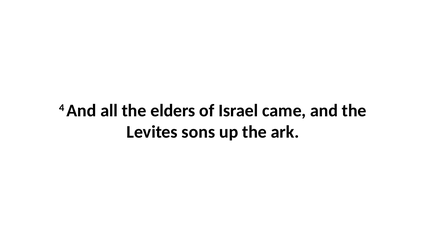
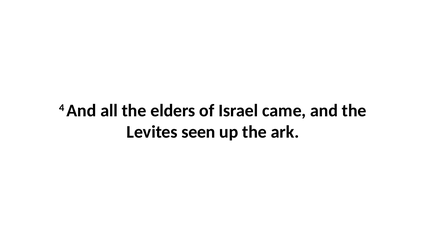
sons: sons -> seen
